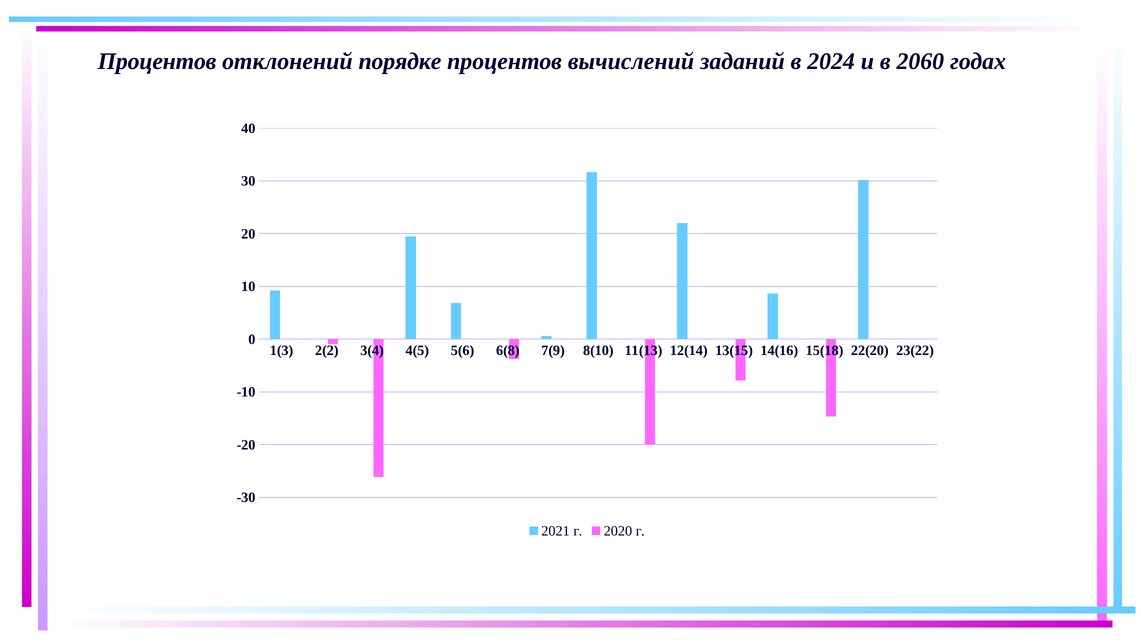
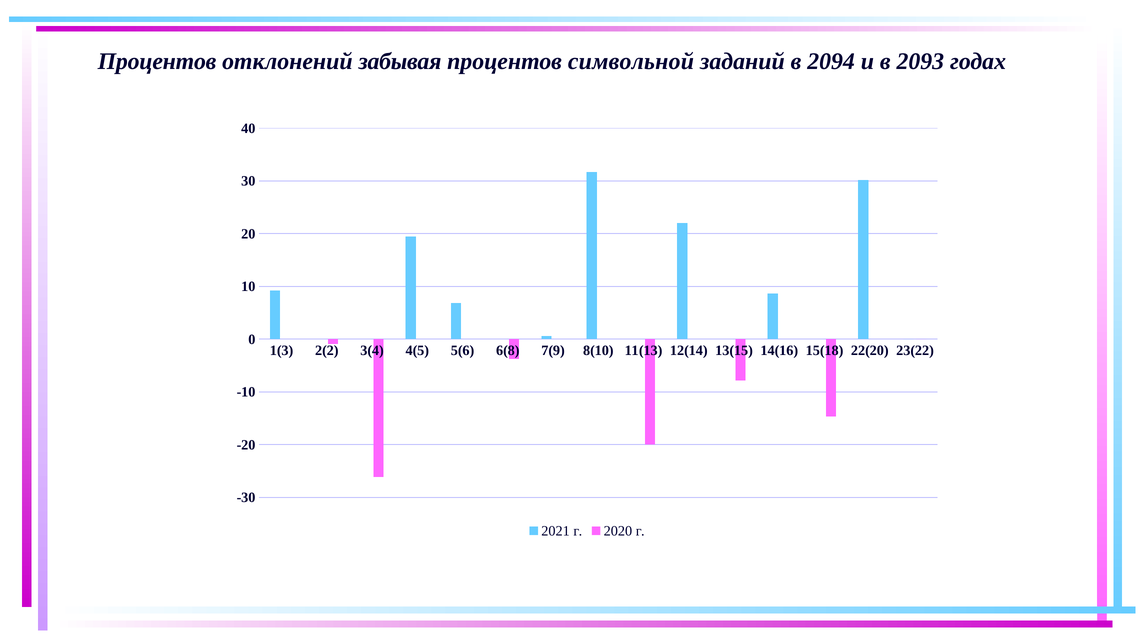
порядке: порядке -> забывая
вычислений: вычислений -> символьной
2024: 2024 -> 2094
2060: 2060 -> 2093
